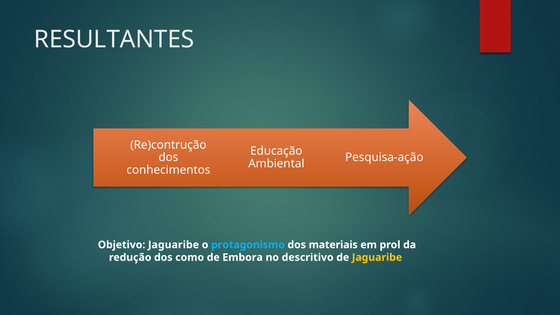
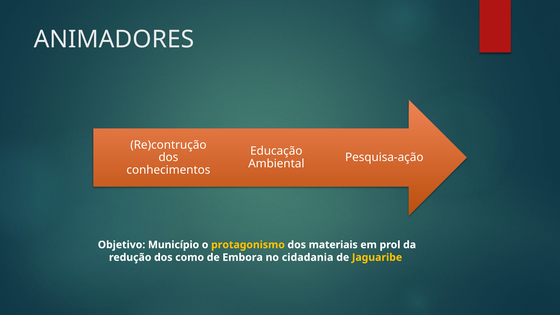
RESULTANTES: RESULTANTES -> ANIMADORES
Objetivo Jaguaribe: Jaguaribe -> Município
protagonismo colour: light blue -> yellow
descritivo: descritivo -> cidadania
